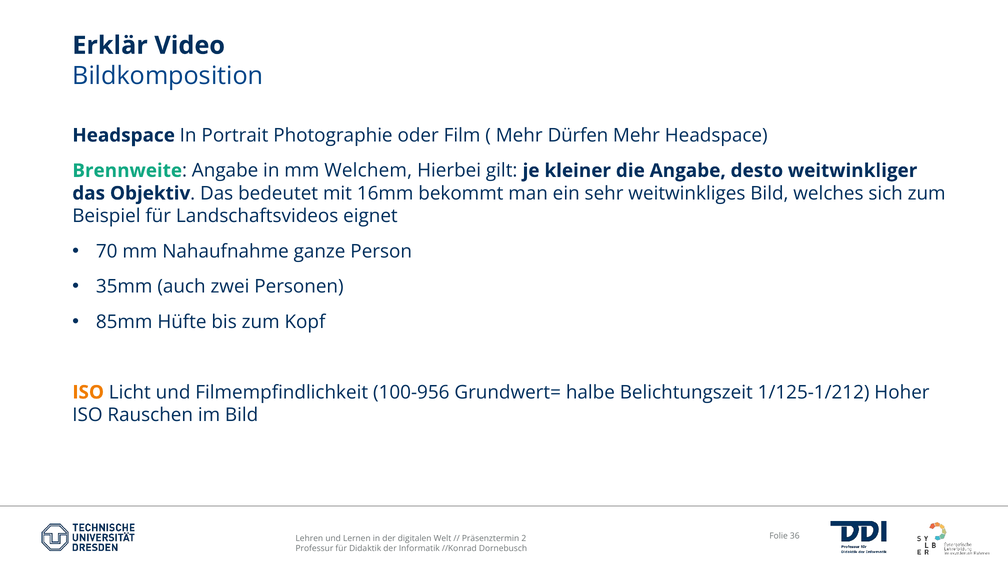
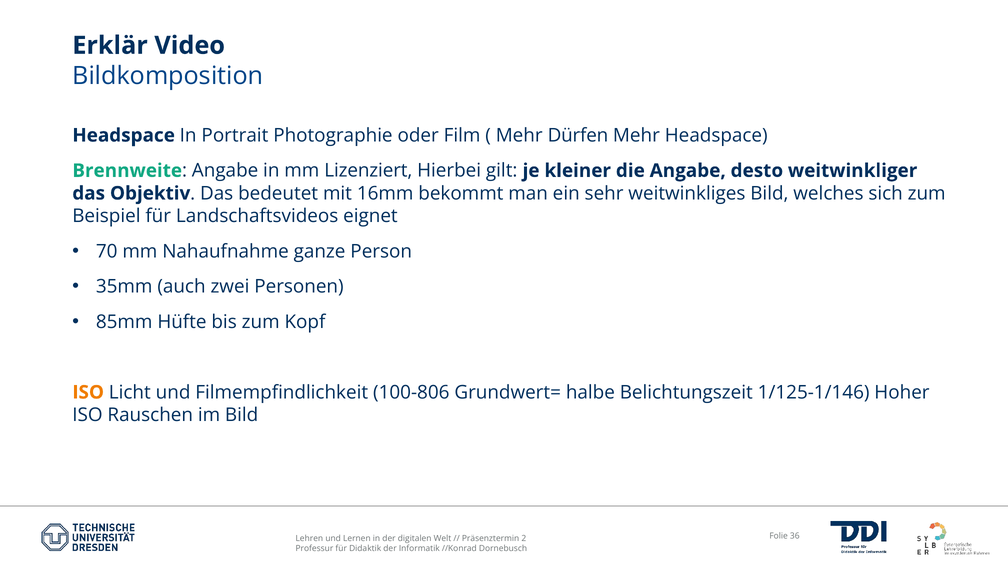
Welchem: Welchem -> Lizenziert
100-956: 100-956 -> 100-806
1/125-1/212: 1/125-1/212 -> 1/125-1/146
